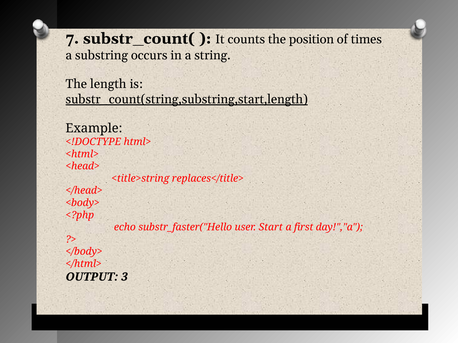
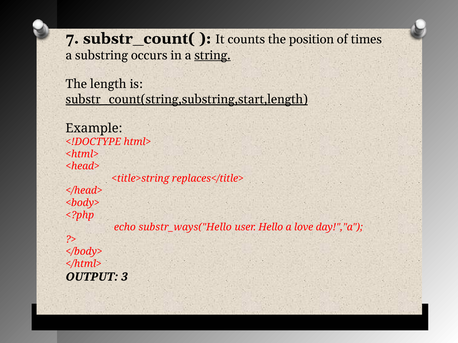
string underline: none -> present
substr_faster("Hello: substr_faster("Hello -> substr_ways("Hello
Start: Start -> Hello
first: first -> love
